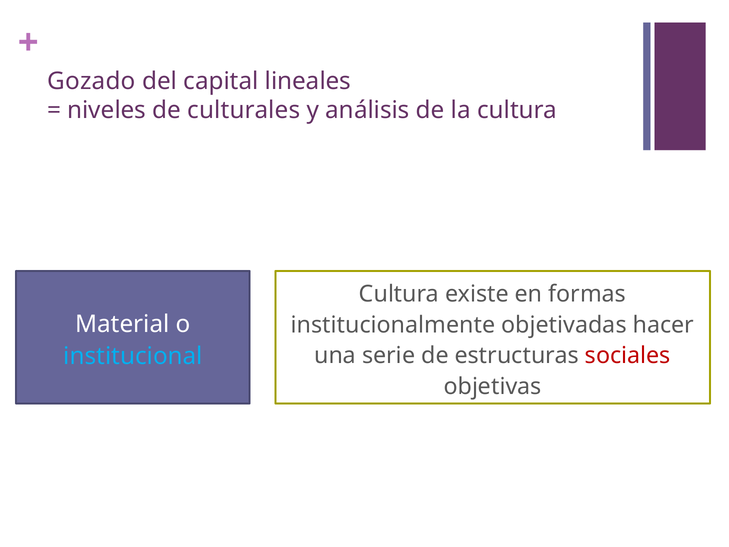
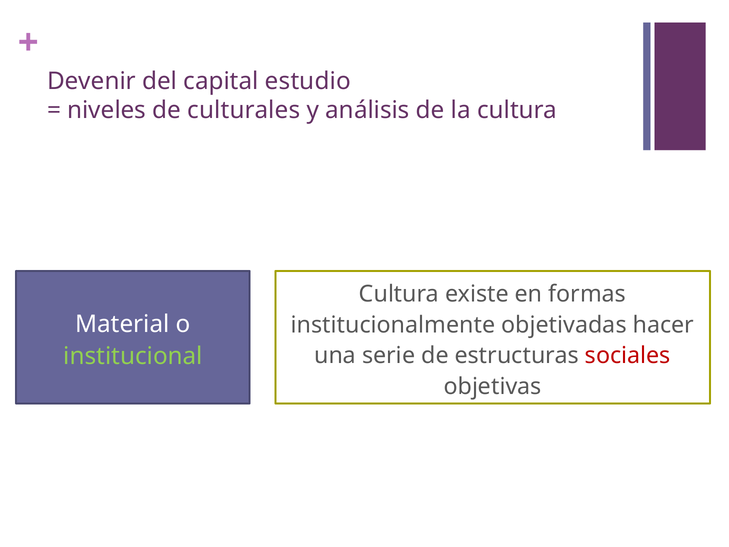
Gozado: Gozado -> Devenir
lineales: lineales -> estudio
institucional colour: light blue -> light green
